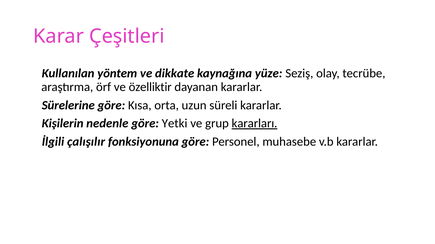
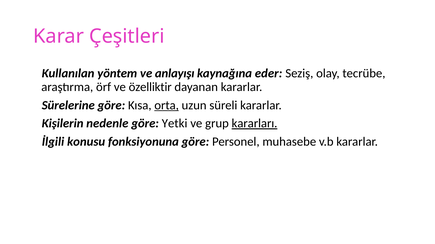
dikkate: dikkate -> anlayışı
yüze: yüze -> eder
orta underline: none -> present
çalışılır: çalışılır -> konusu
